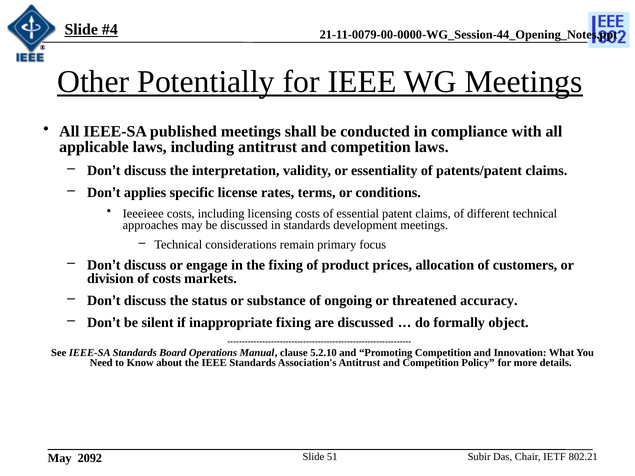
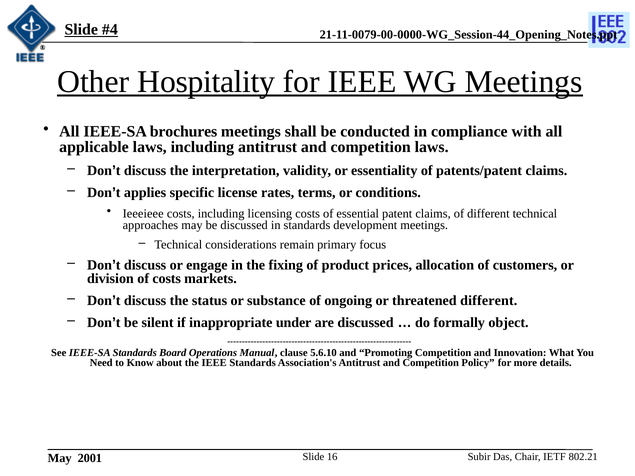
Potentially: Potentially -> Hospitality
published: published -> brochures
threatened accuracy: accuracy -> different
inappropriate fixing: fixing -> under
5.2.10: 5.2.10 -> 5.6.10
51: 51 -> 16
2092: 2092 -> 2001
